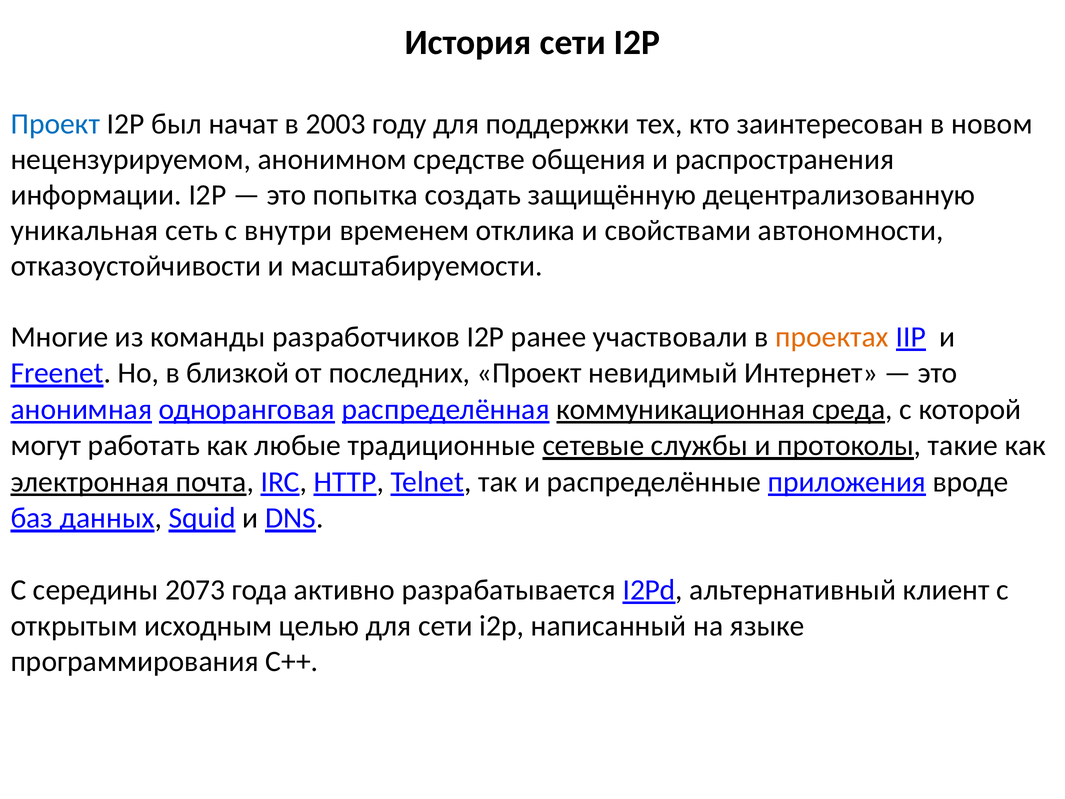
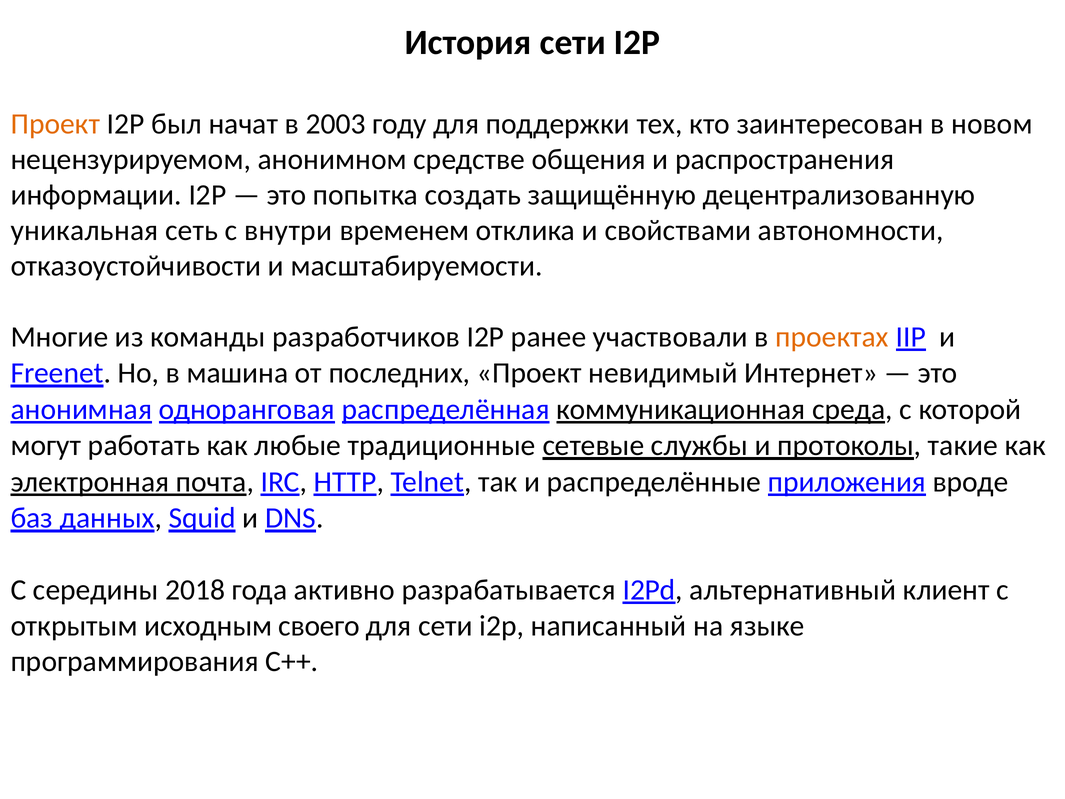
Проект at (55, 124) colour: blue -> orange
близкой: близкой -> машина
2073: 2073 -> 2018
целью: целью -> своего
